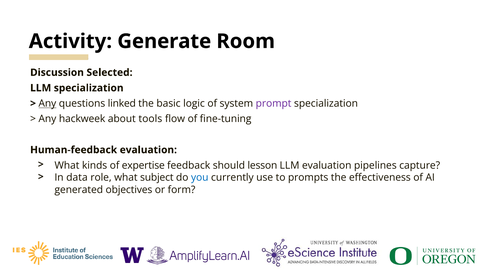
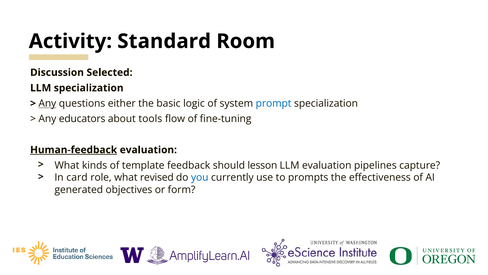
Generate: Generate -> Standard
linked: linked -> either
prompt colour: purple -> blue
hackweek: hackweek -> educators
Human-feedback underline: none -> present
expertise: expertise -> template
data: data -> card
subject: subject -> revised
